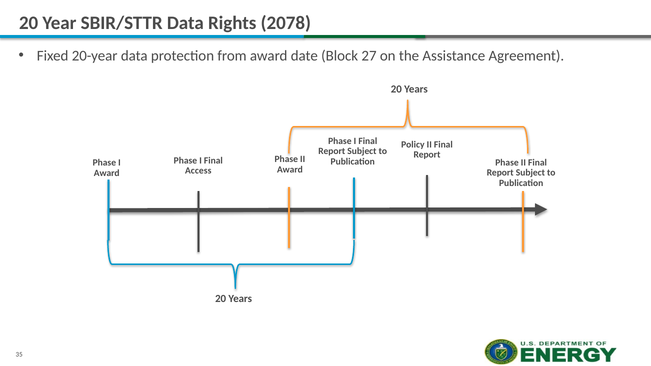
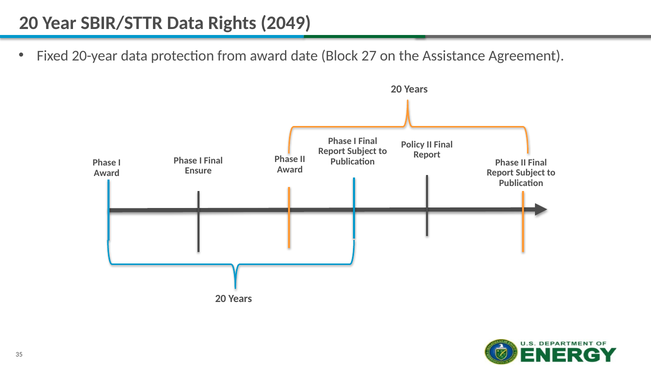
2078: 2078 -> 2049
Access: Access -> Ensure
